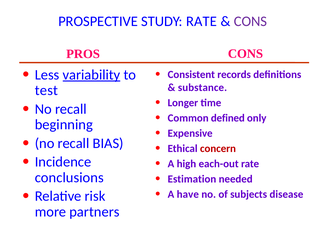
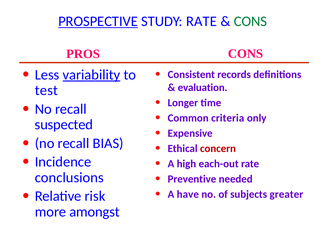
PROSPECTIVE underline: none -> present
CONS at (250, 21) colour: purple -> green
substance: substance -> evaluation
defined: defined -> criteria
beginning: beginning -> suspected
Estimation: Estimation -> Preventive
disease: disease -> greater
partners: partners -> amongst
